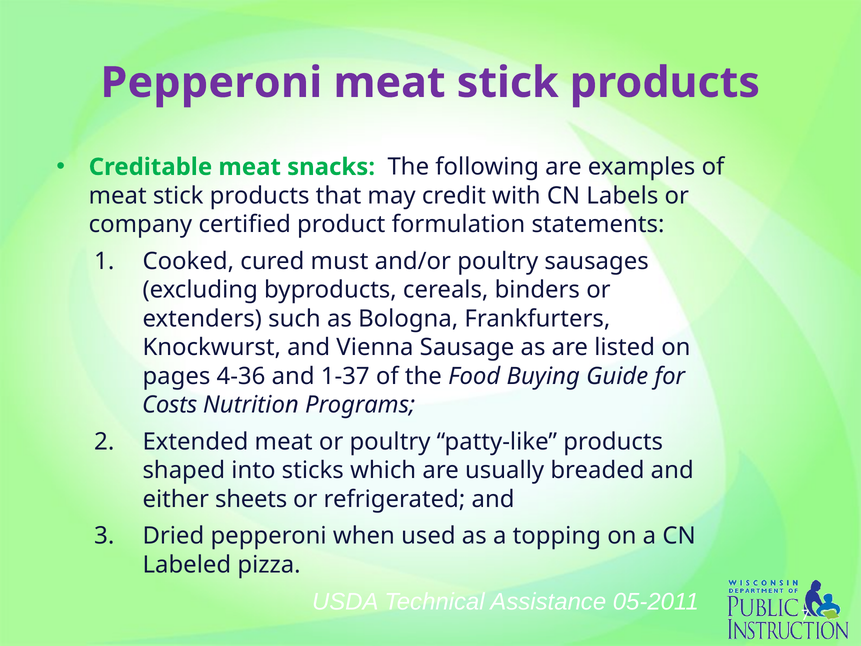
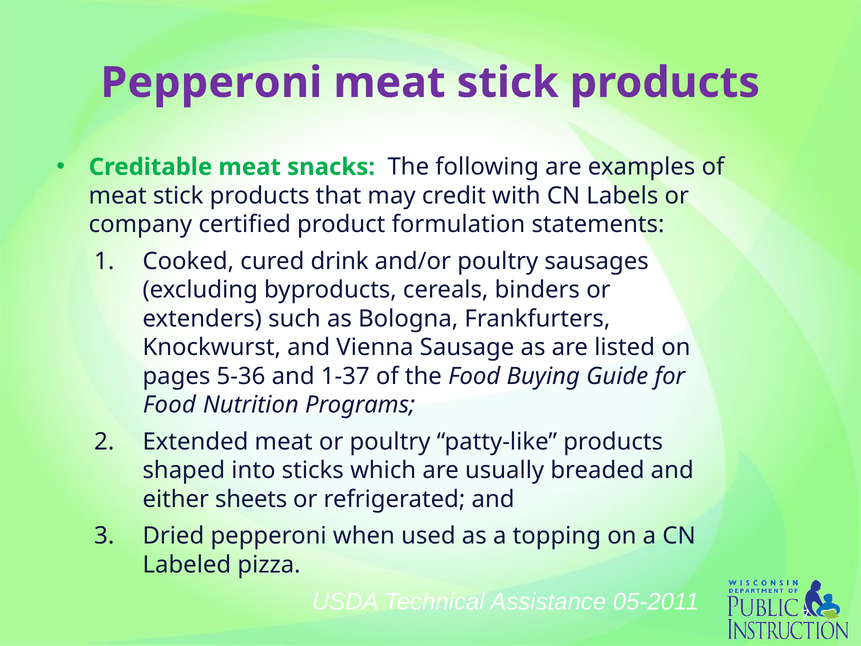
must: must -> drink
4-36: 4-36 -> 5-36
Costs at (170, 405): Costs -> Food
